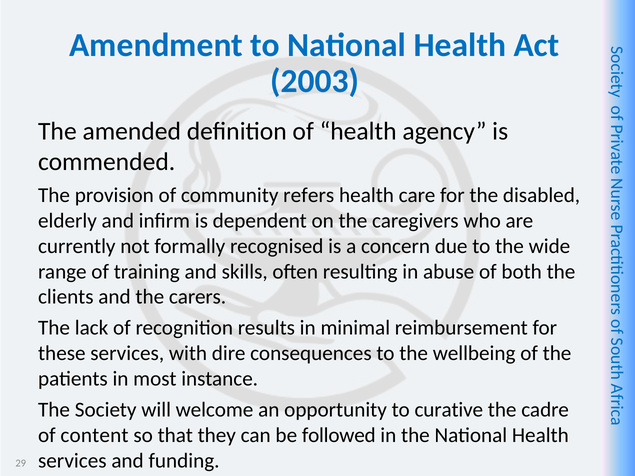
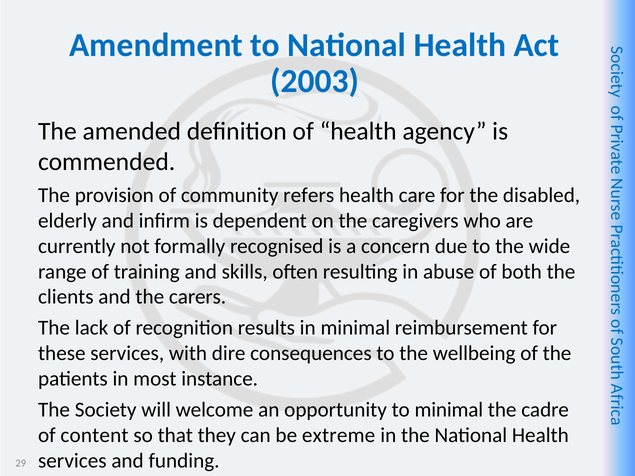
to curative: curative -> minimal
followed: followed -> extreme
